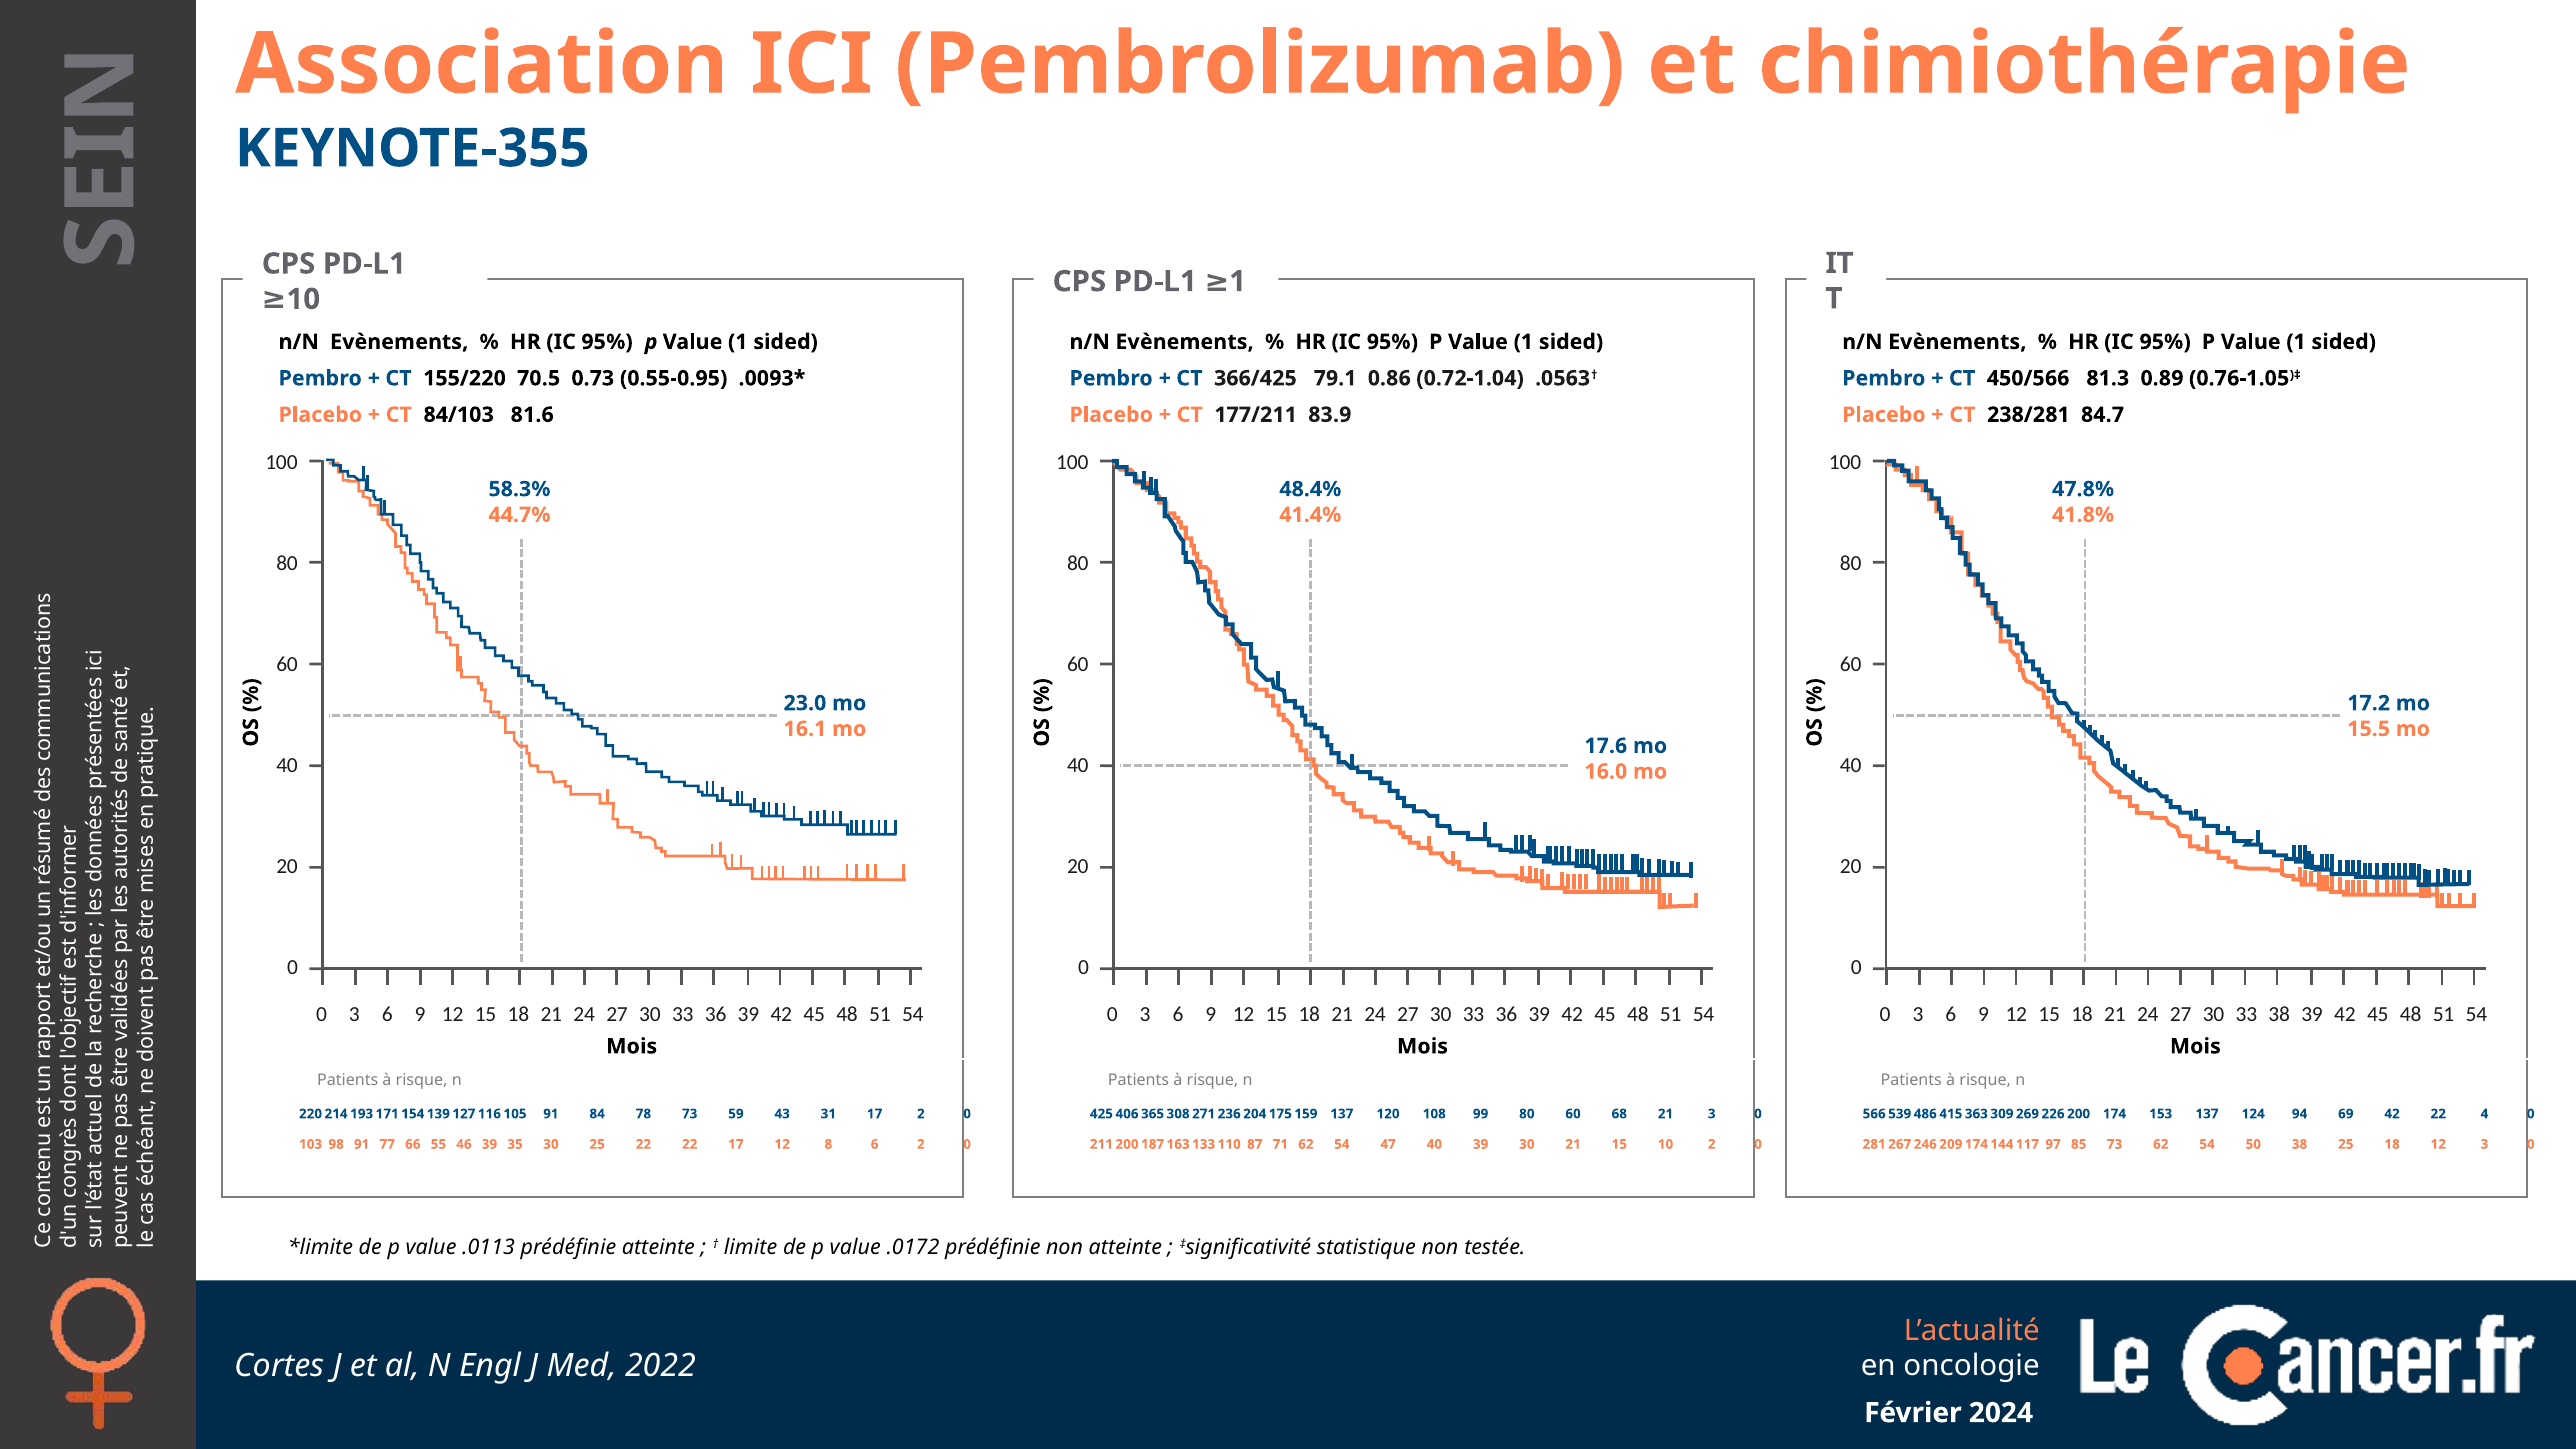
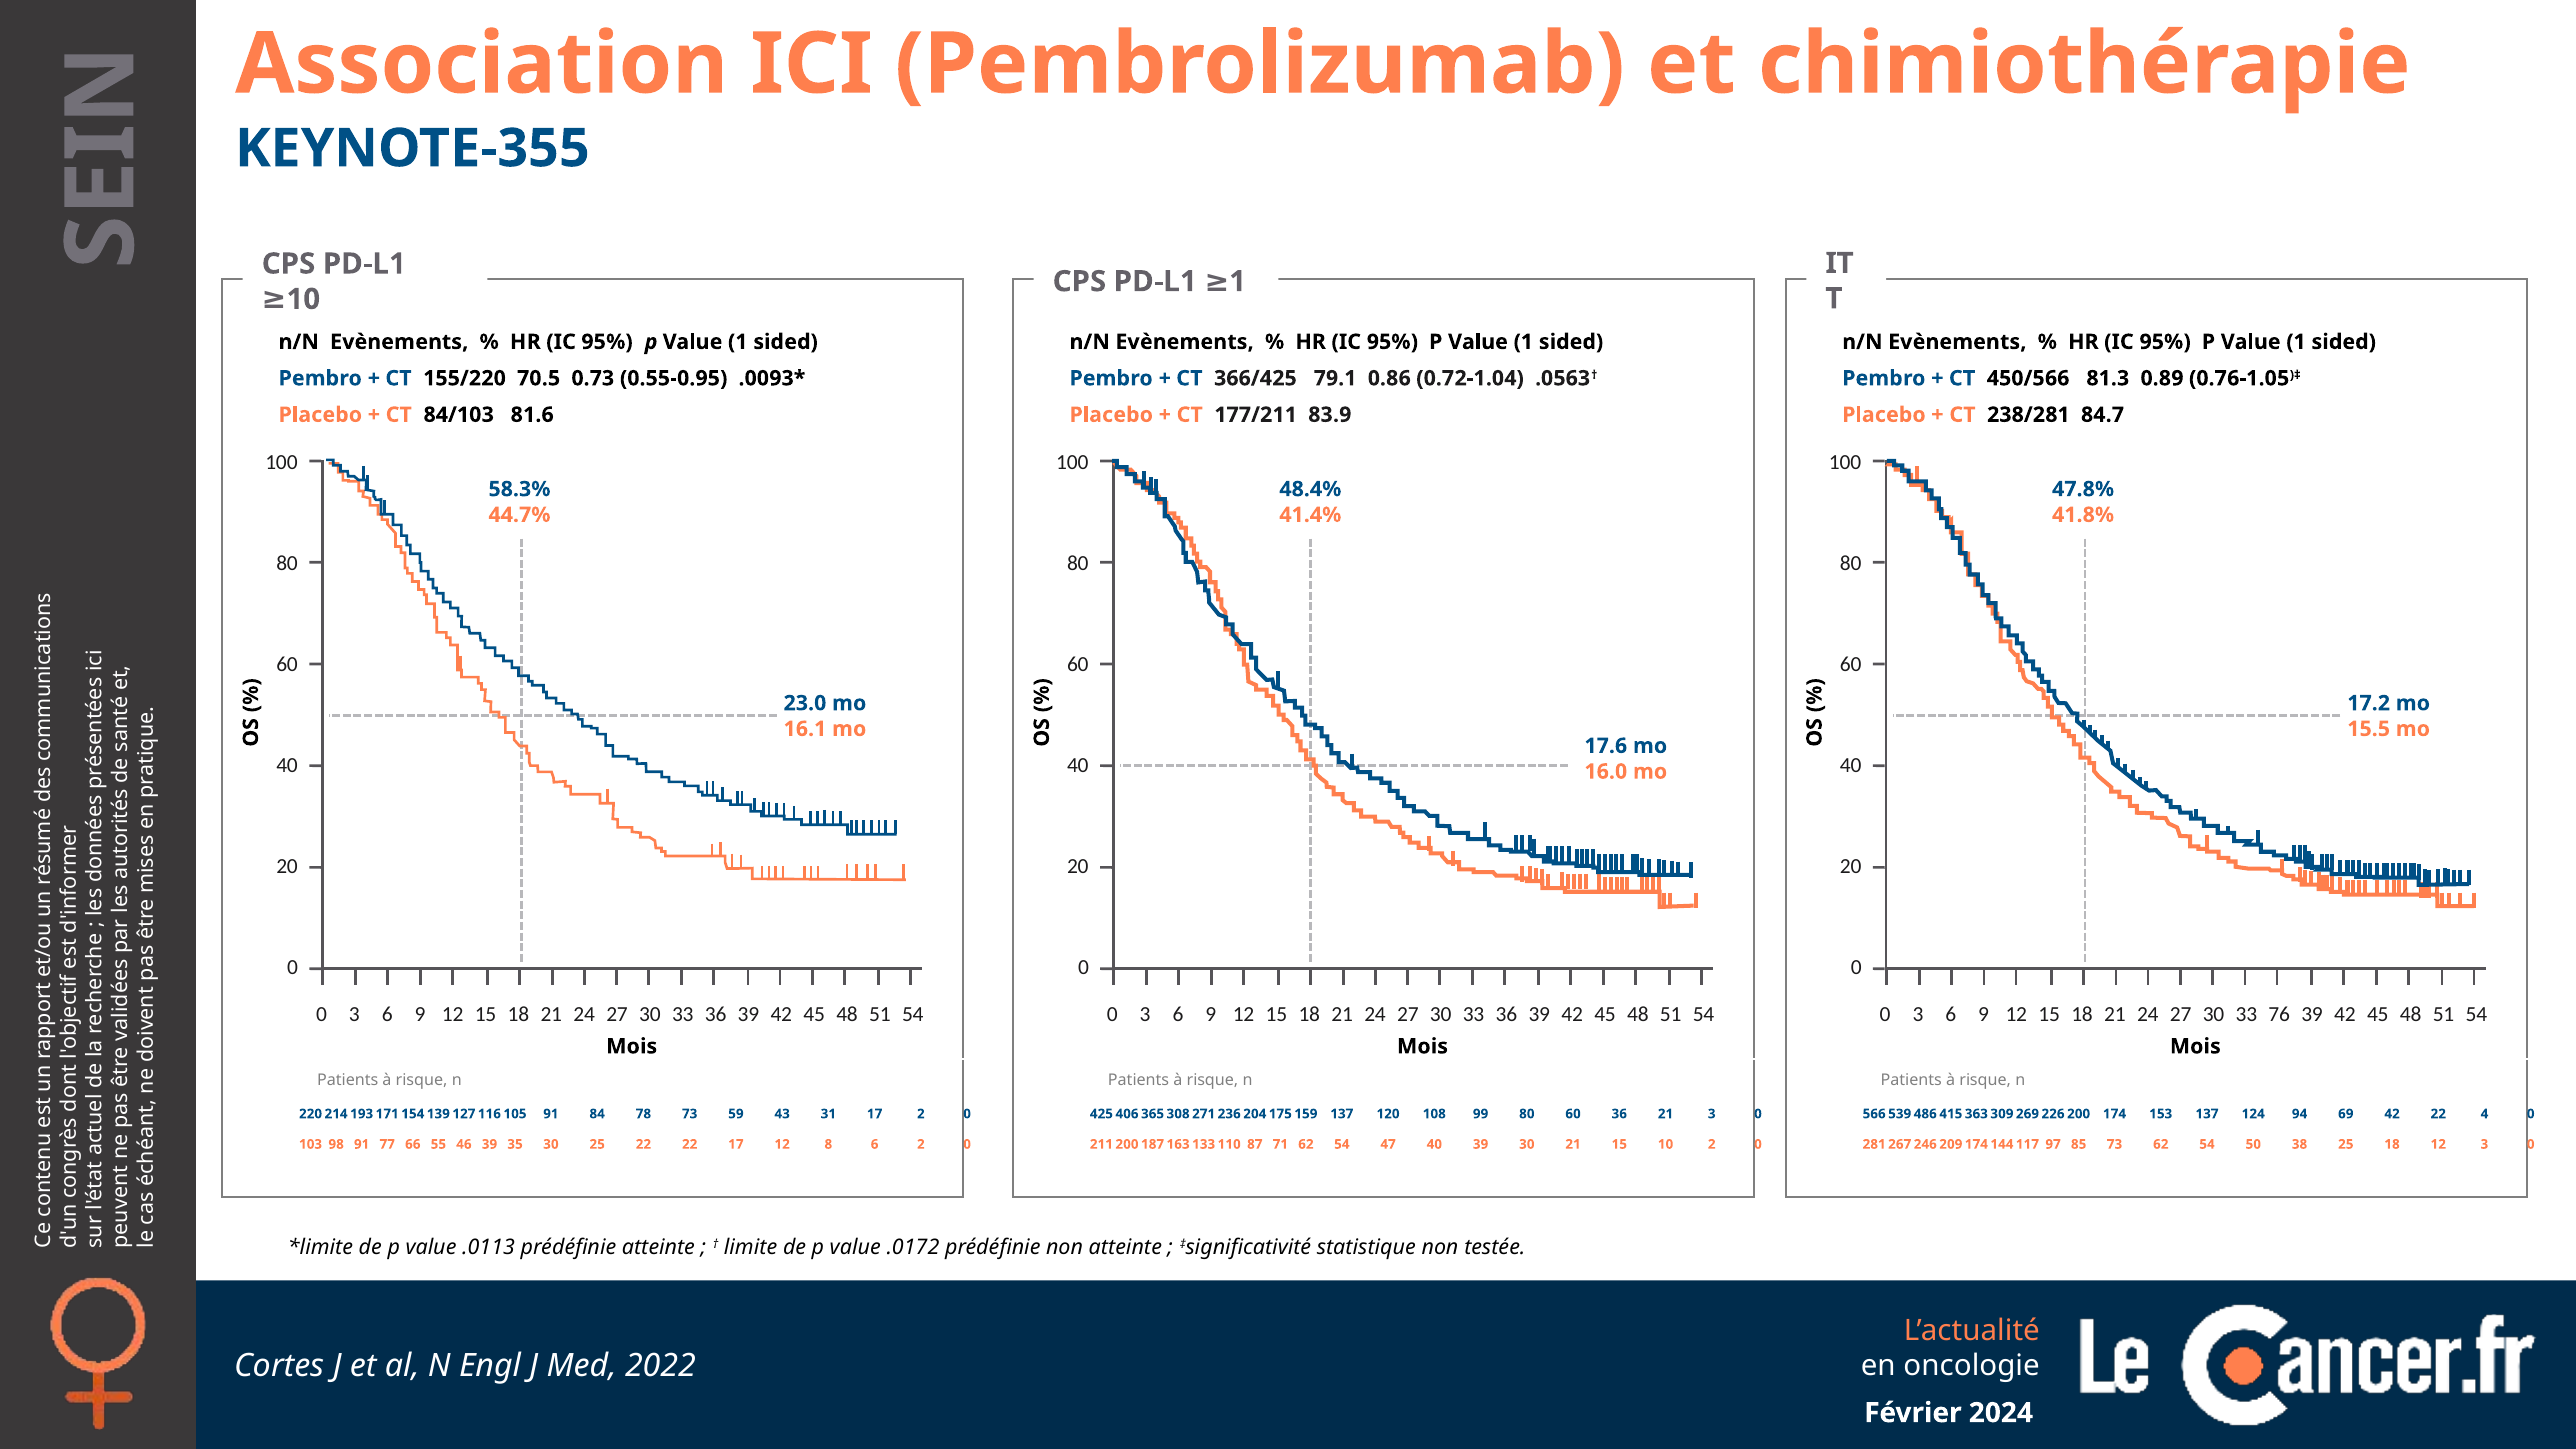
33 38: 38 -> 76
60 68: 68 -> 36
